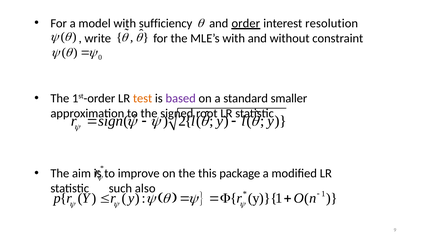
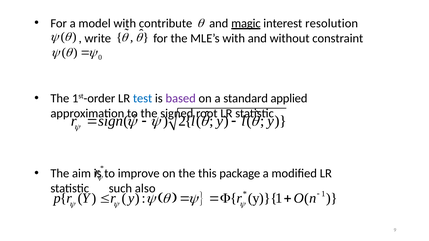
sufficiency: sufficiency -> contribute
order: order -> magic
test colour: orange -> blue
smaller: smaller -> applied
